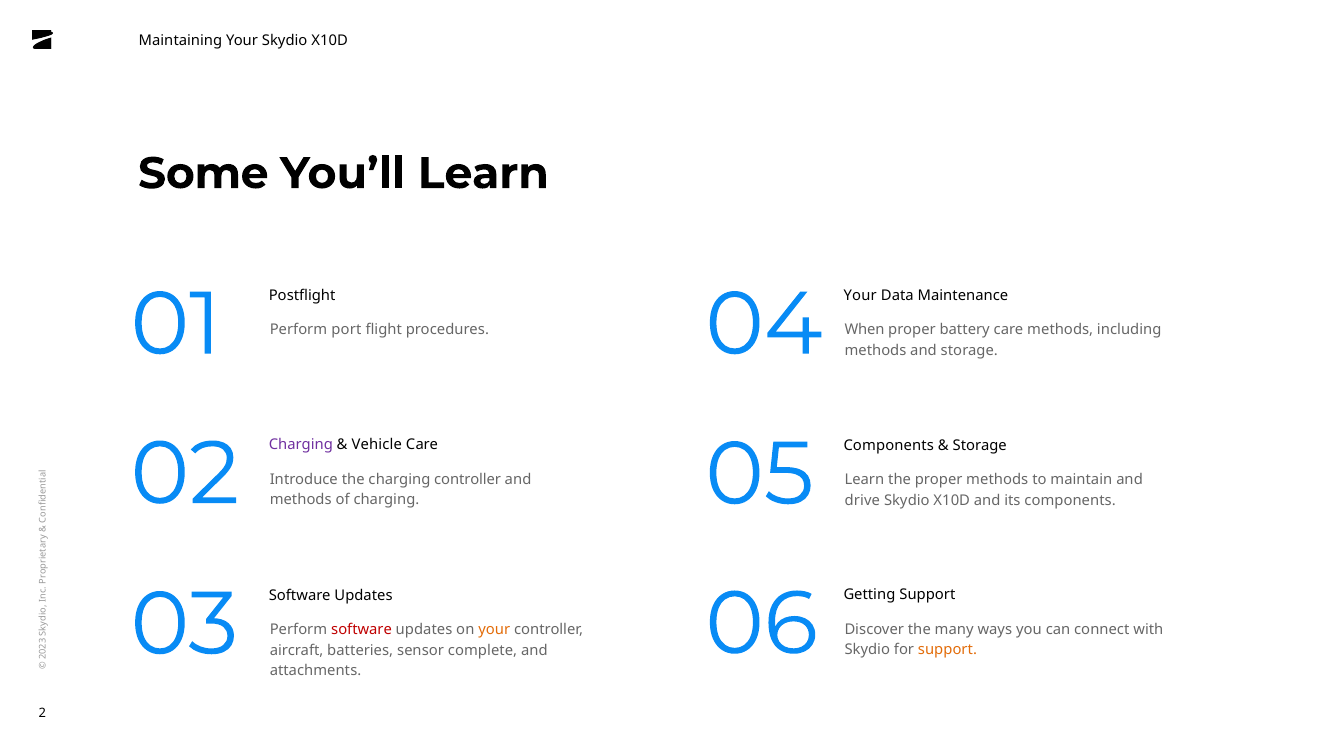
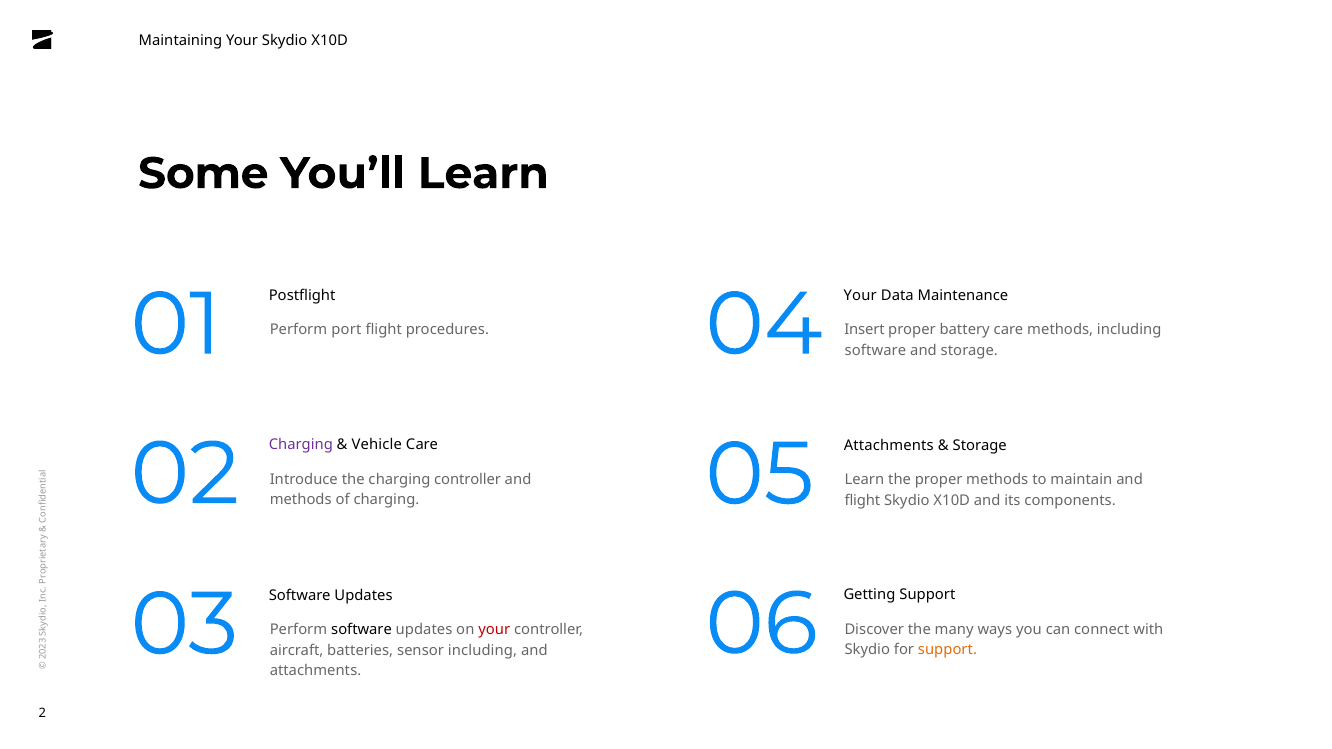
When: When -> Insert
methods at (875, 351): methods -> software
Components at (889, 446): Components -> Attachments
drive at (862, 501): drive -> flight
software at (362, 630) colour: red -> black
your at (494, 630) colour: orange -> red
sensor complete: complete -> including
